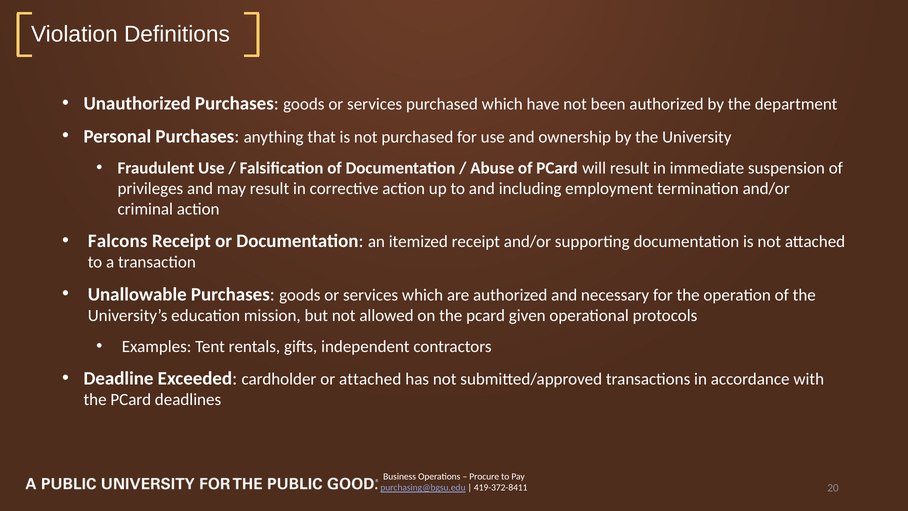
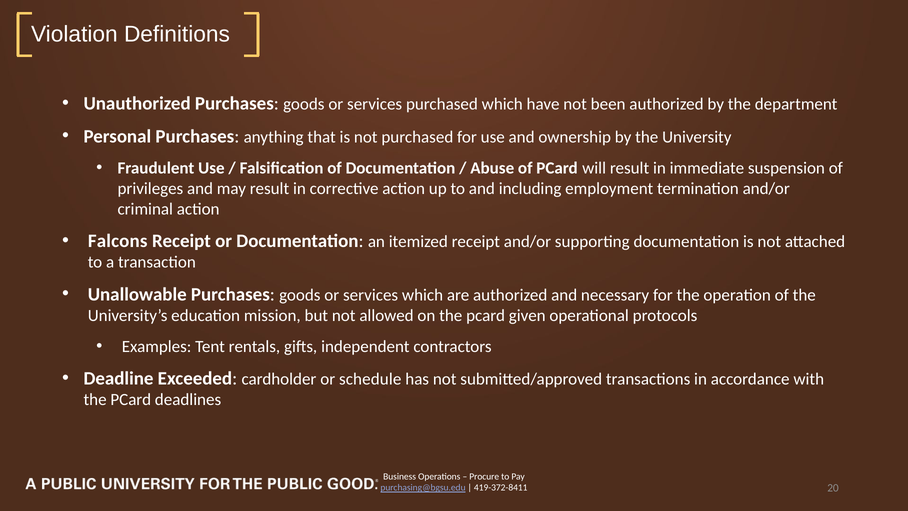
or attached: attached -> schedule
